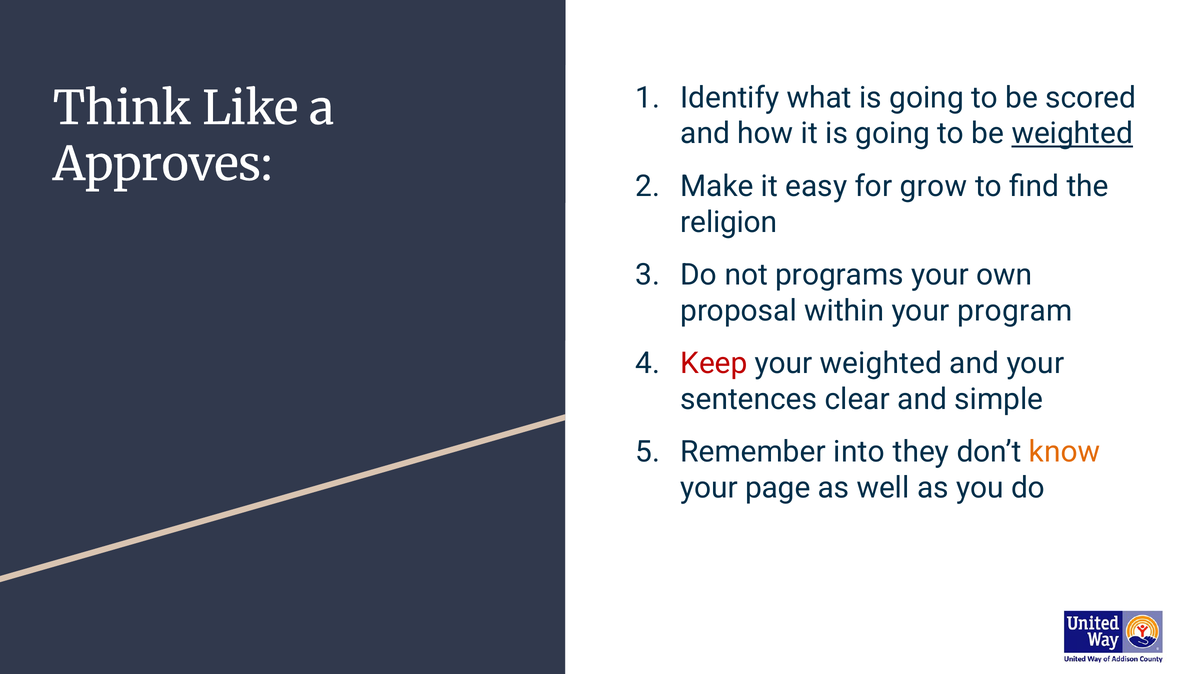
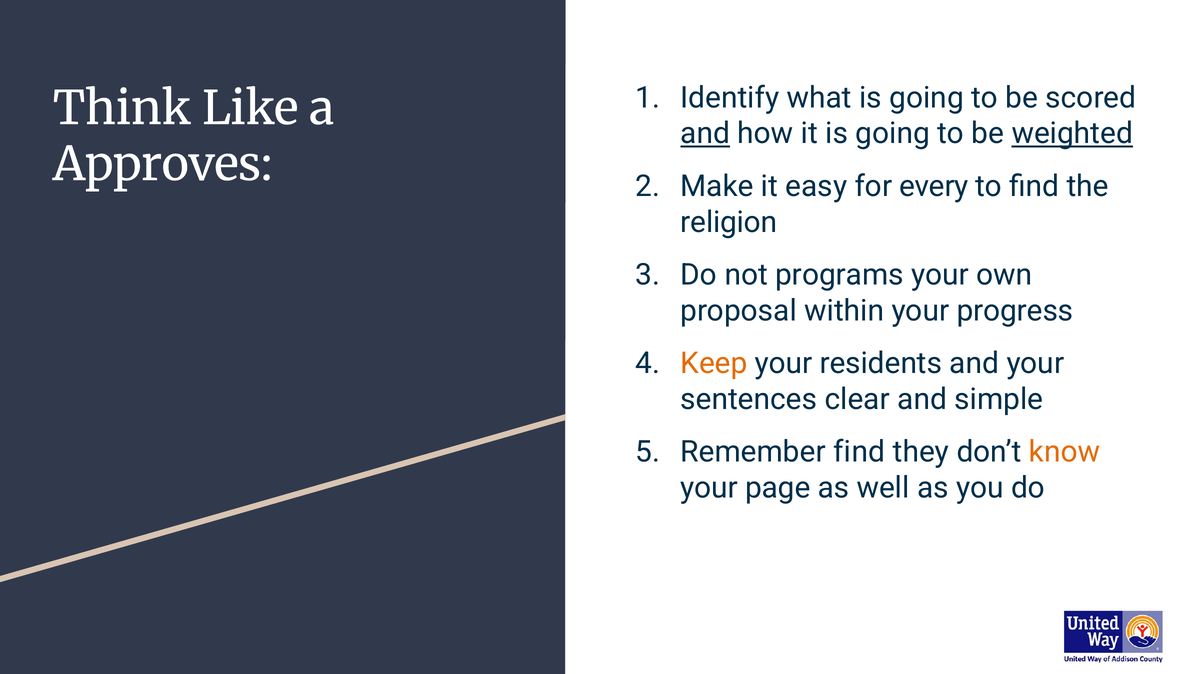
and at (705, 134) underline: none -> present
grow: grow -> every
program: program -> progress
Keep colour: red -> orange
your weighted: weighted -> residents
Remember into: into -> find
